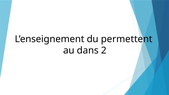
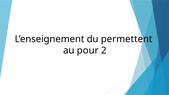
dans: dans -> pour
